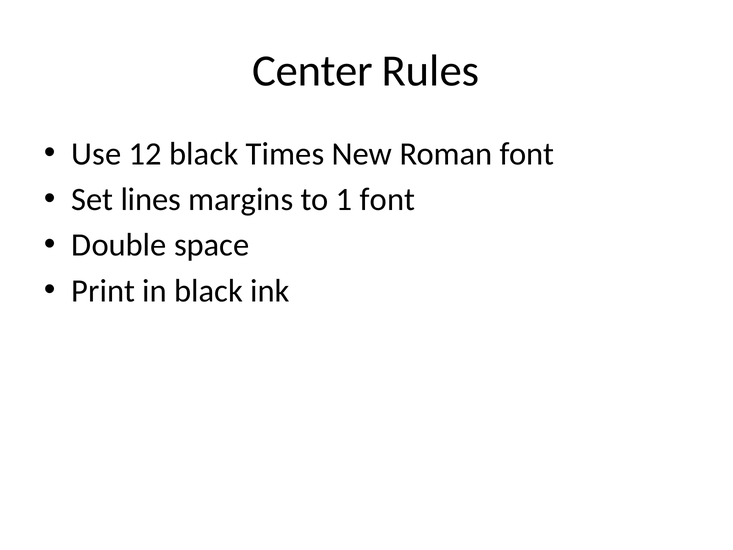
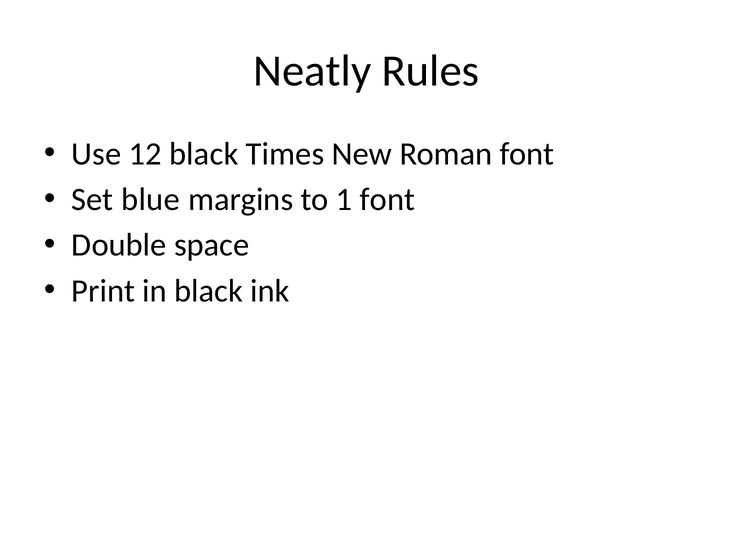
Center: Center -> Neatly
lines: lines -> blue
